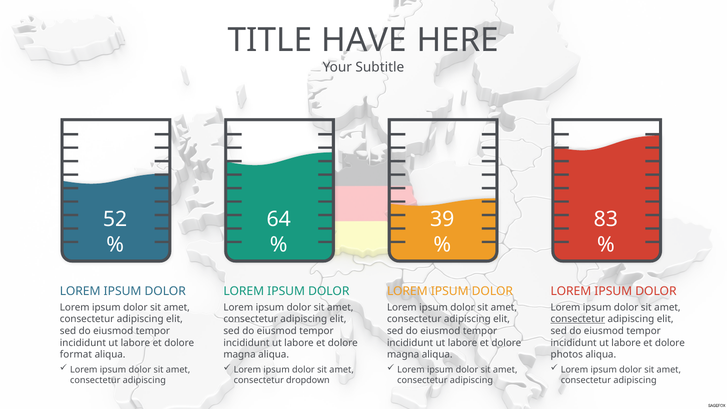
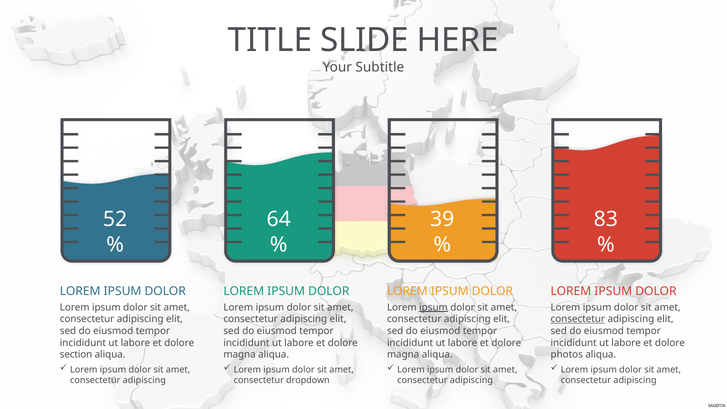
HAVE: HAVE -> SLIDE
ipsum at (434, 307) underline: none -> present
format: format -> section
